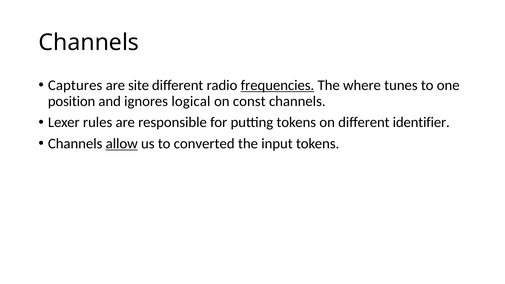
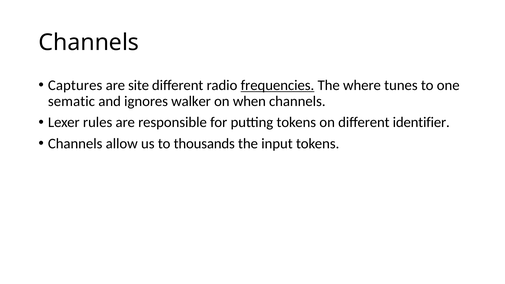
position: position -> sematic
logical: logical -> walker
const: const -> when
allow underline: present -> none
converted: converted -> thousands
